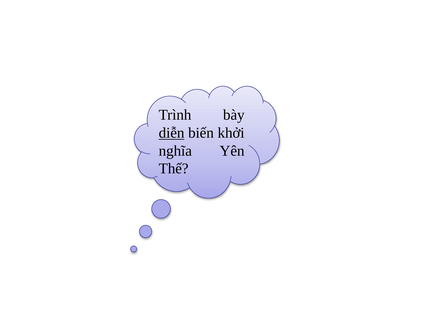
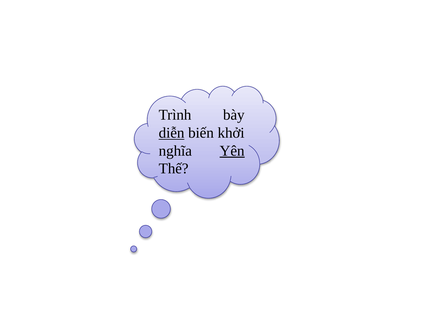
Yên underline: none -> present
